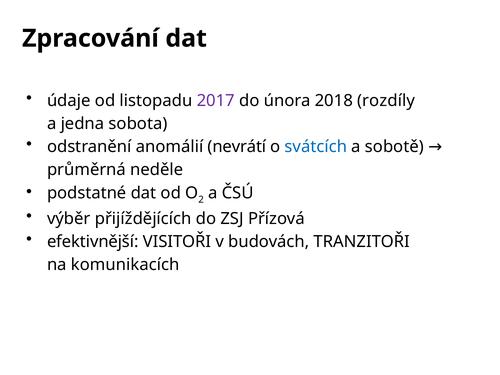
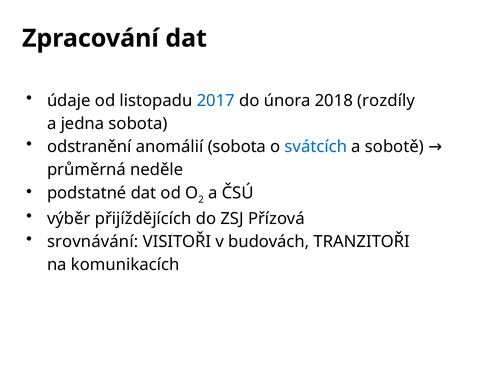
2017 colour: purple -> blue
anomálií nevrátí: nevrátí -> sobota
efektivnější: efektivnější -> srovnávání
